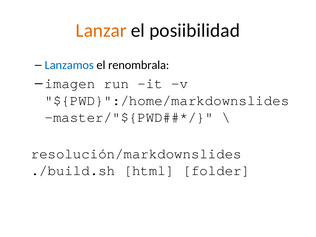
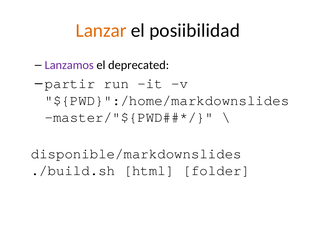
Lanzamos colour: blue -> purple
renombrala: renombrala -> deprecated
imagen: imagen -> partir
resolución/markdownslides: resolución/markdownslides -> disponible/markdownslides
